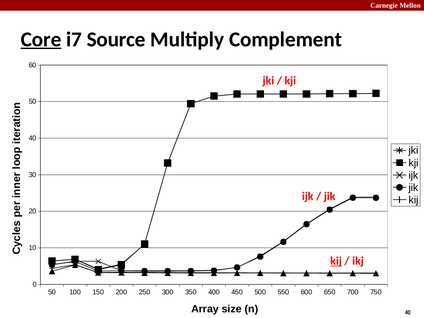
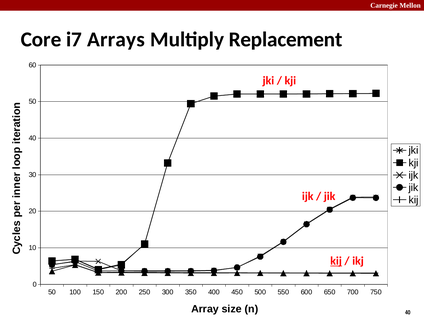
Core underline: present -> none
Source: Source -> Arrays
Complement: Complement -> Replacement
